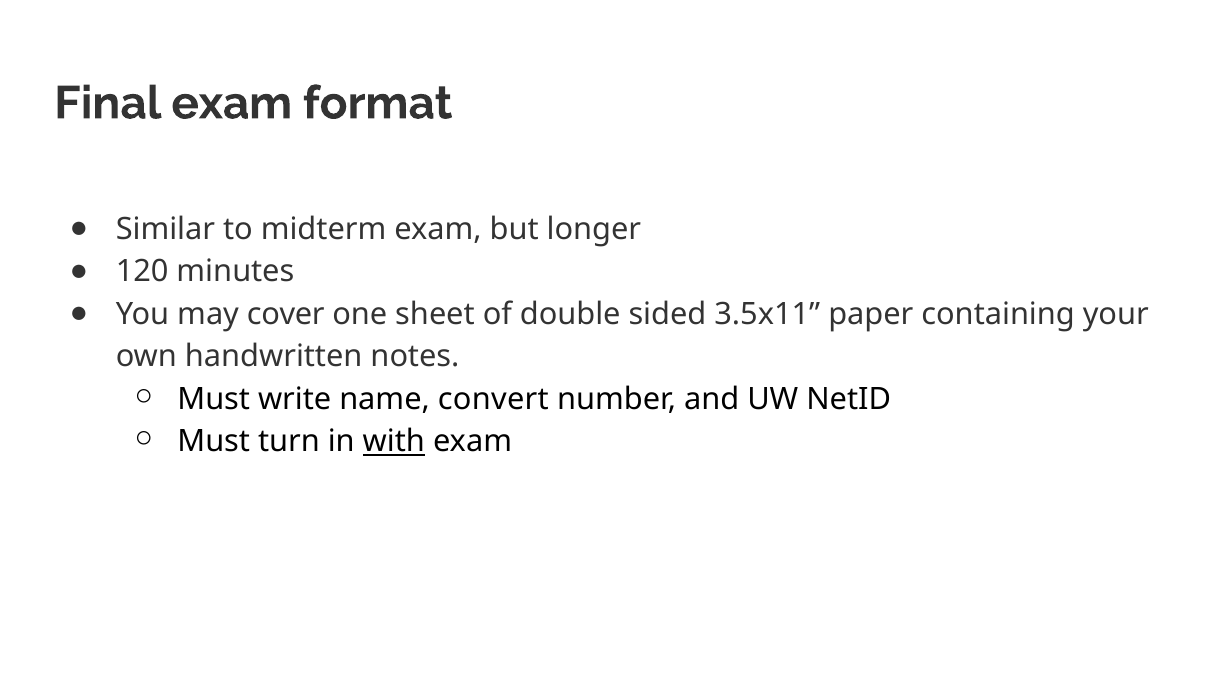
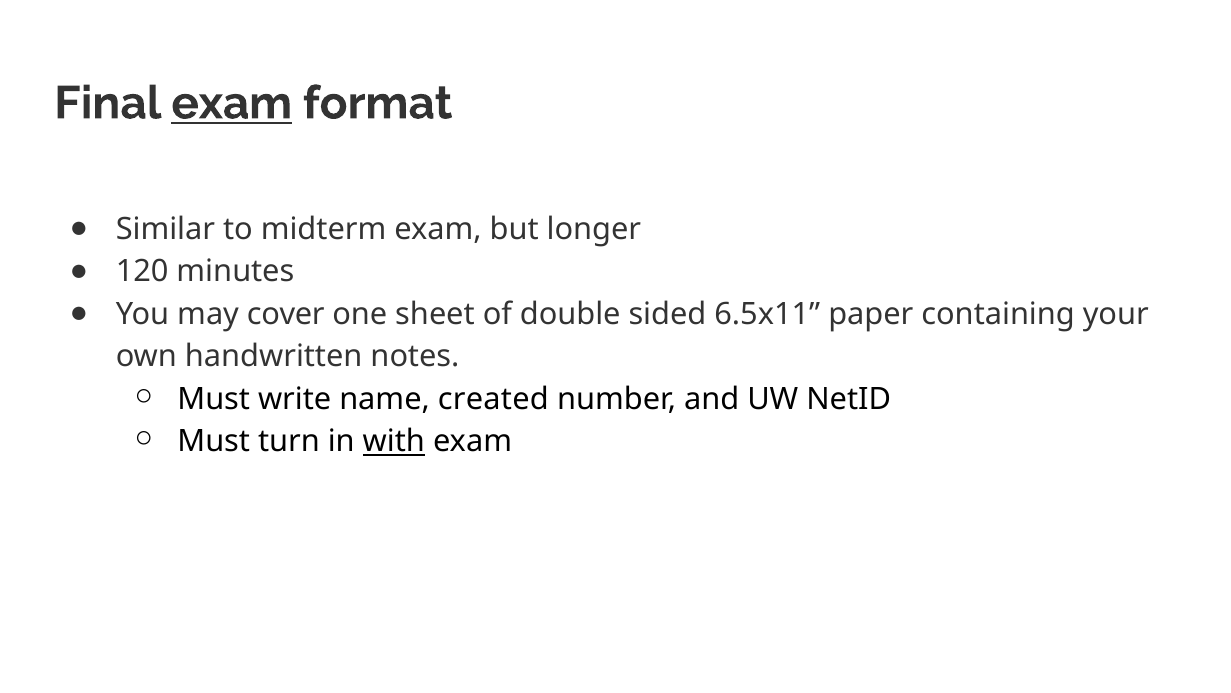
exam at (232, 103) underline: none -> present
3.5x11: 3.5x11 -> 6.5x11
convert: convert -> created
